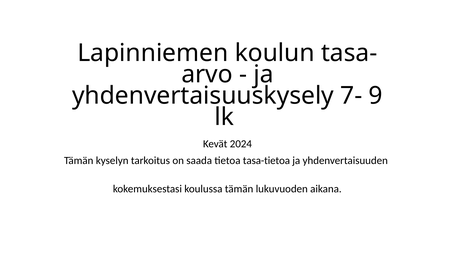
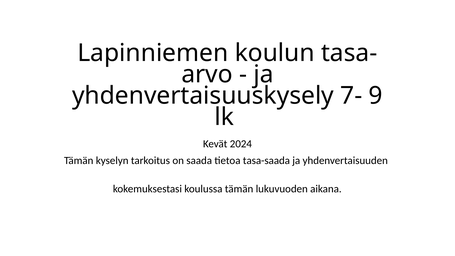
tasa-tietoa: tasa-tietoa -> tasa-saada
